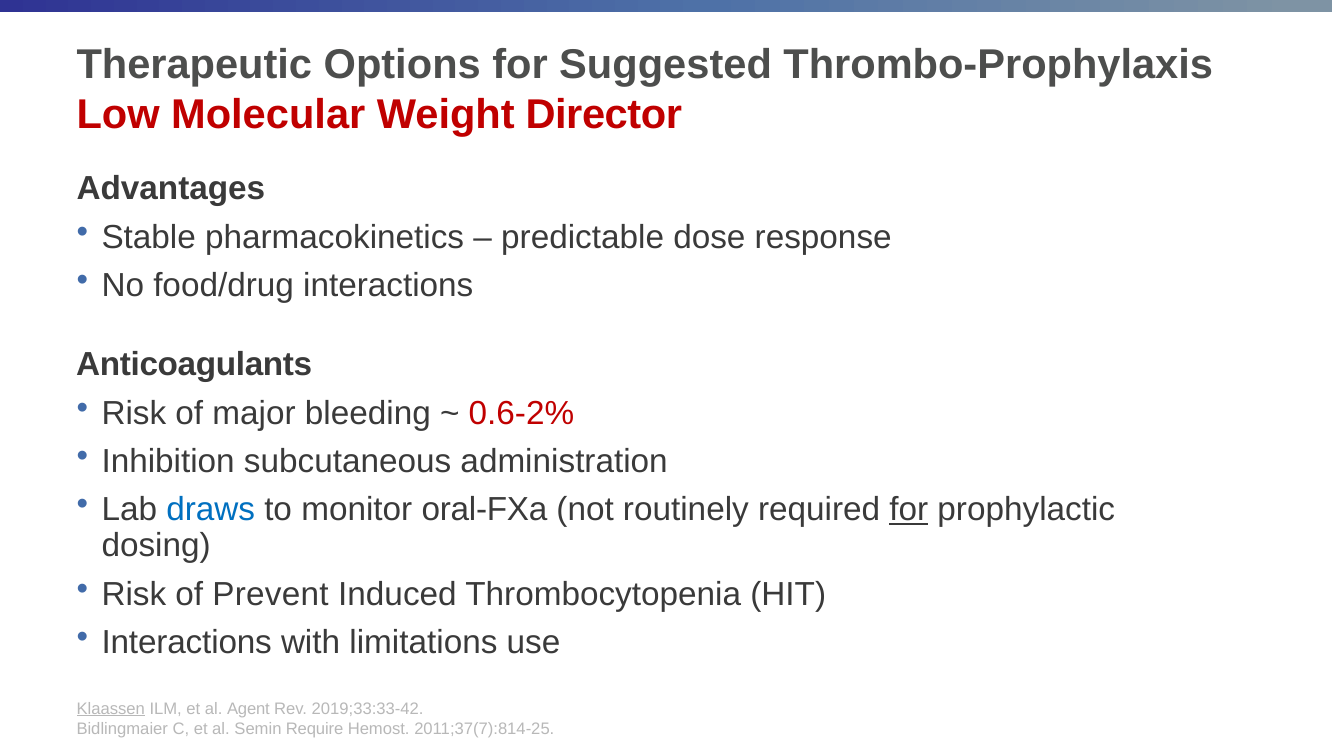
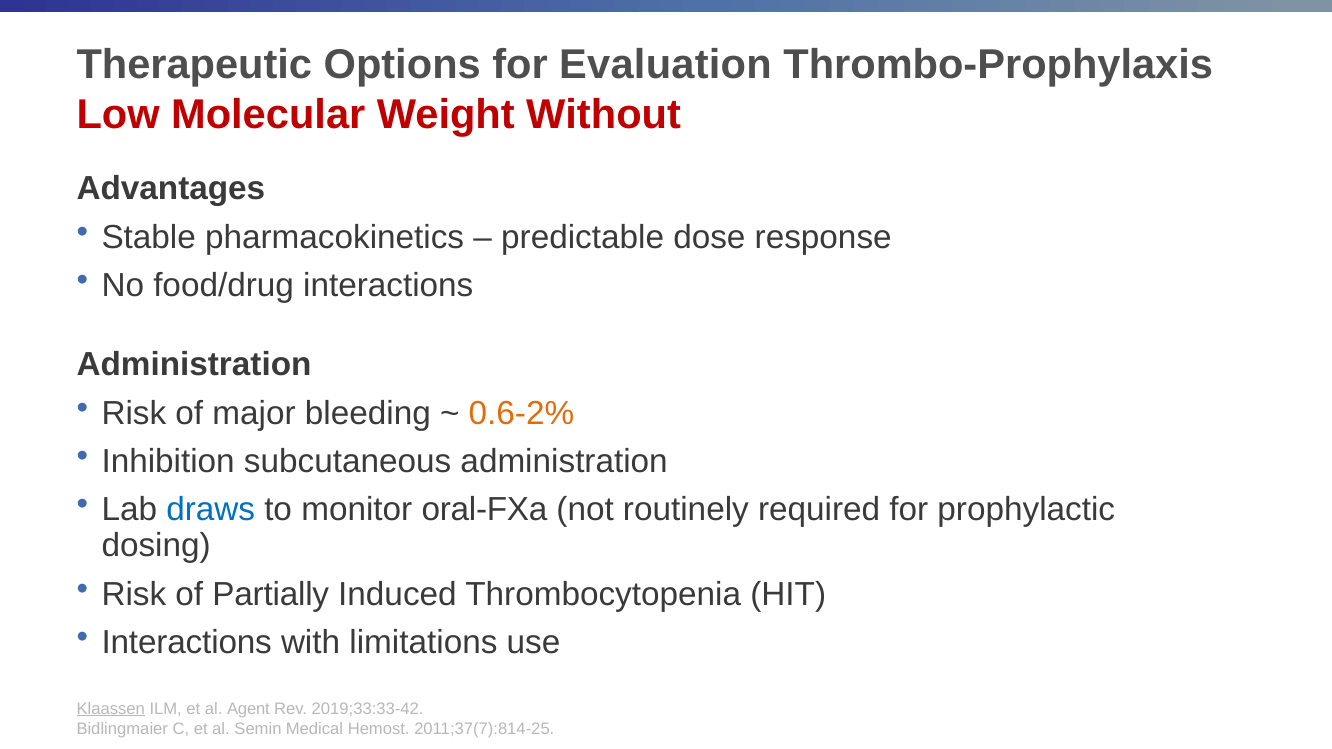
Suggested: Suggested -> Evaluation
Director: Director -> Without
Anticoagulants at (194, 365): Anticoagulants -> Administration
0.6-2% colour: red -> orange
for at (909, 510) underline: present -> none
Prevent: Prevent -> Partially
Require: Require -> Medical
